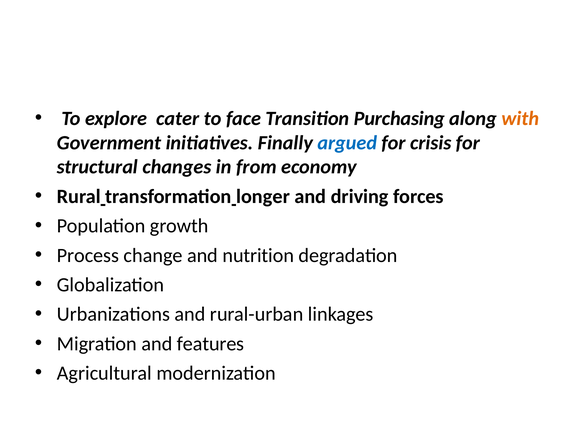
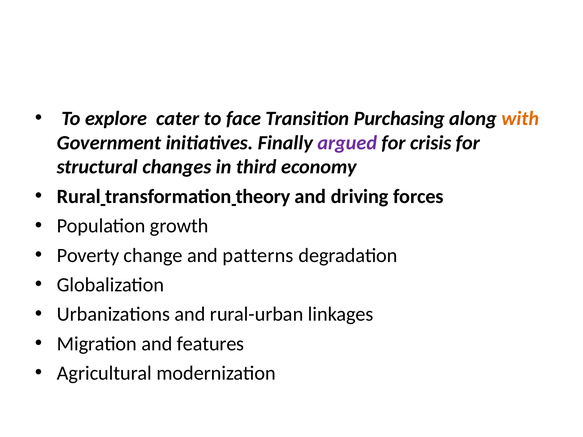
argued colour: blue -> purple
from: from -> third
longer: longer -> theory
Process: Process -> Poverty
nutrition: nutrition -> patterns
